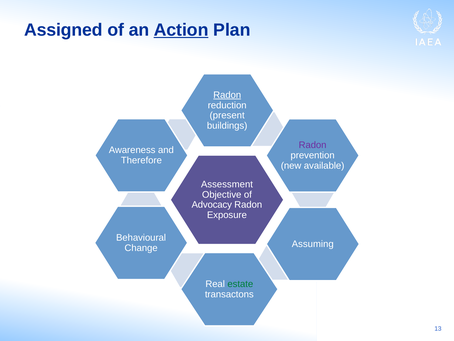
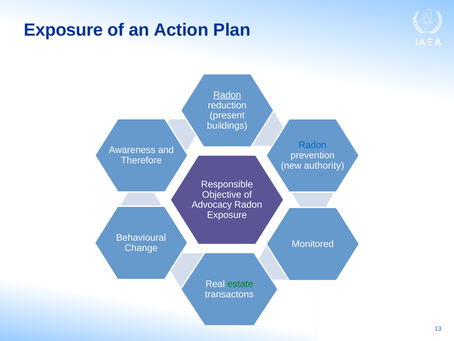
Assigned at (63, 30): Assigned -> Exposure
Action underline: present -> none
Radon at (313, 145) colour: purple -> blue
available: available -> authority
Assessment: Assessment -> Responsible
Assuming: Assuming -> Monitored
